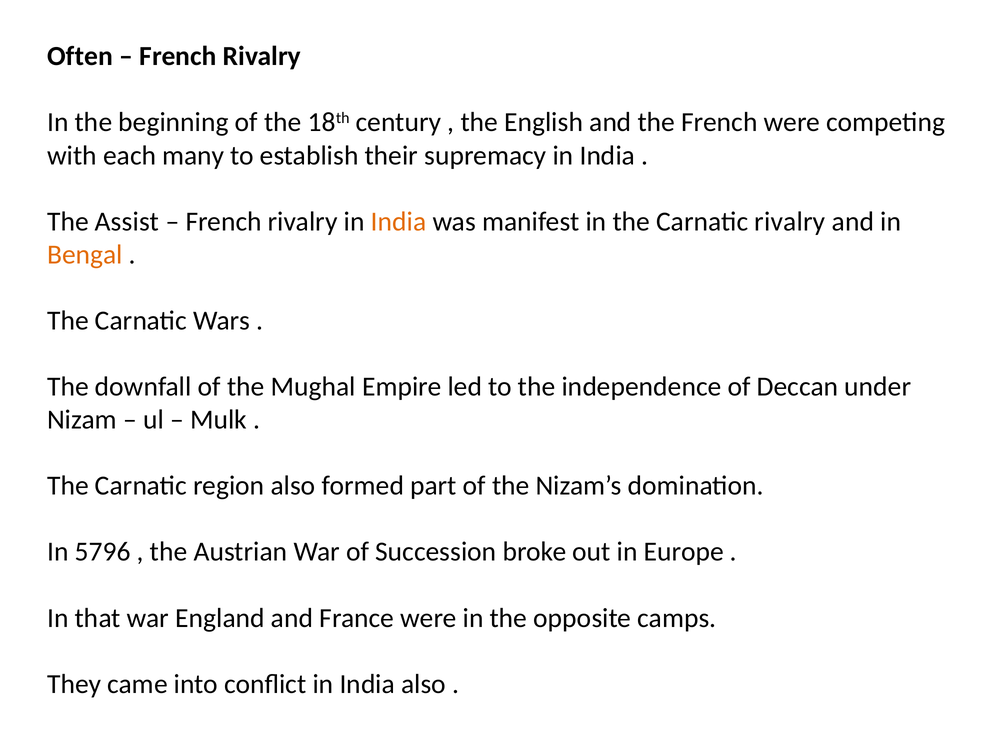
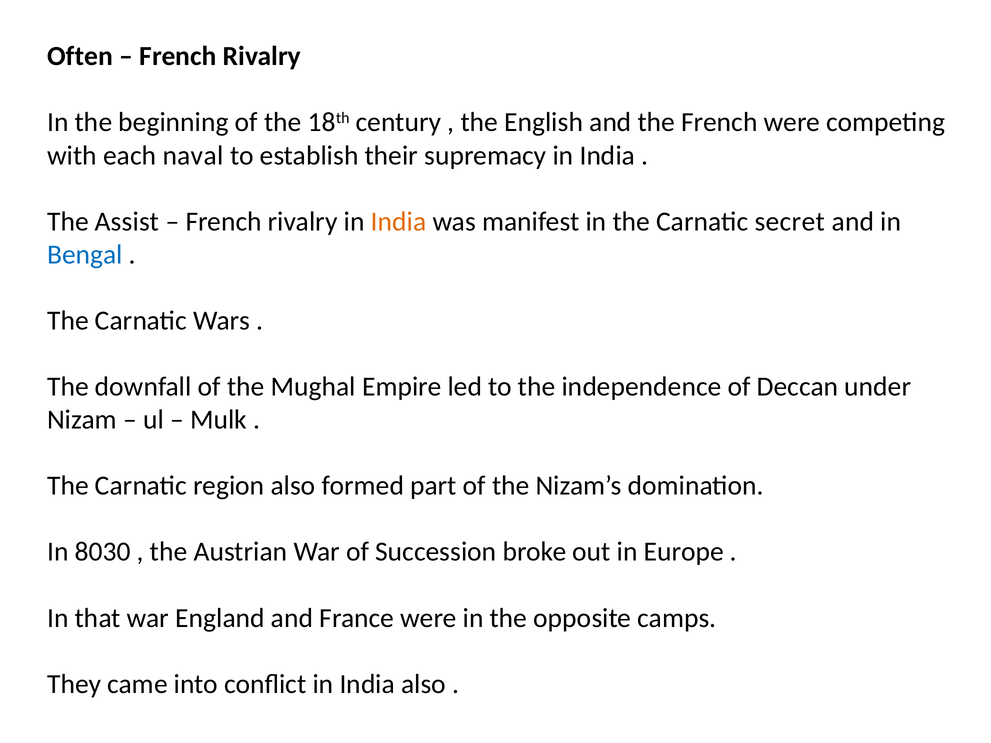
many: many -> naval
Carnatic rivalry: rivalry -> secret
Bengal colour: orange -> blue
5796: 5796 -> 8030
